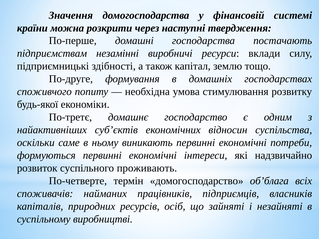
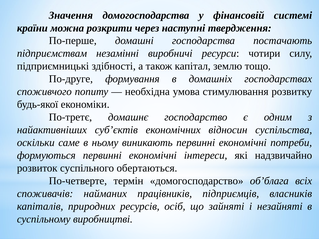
вклади: вклади -> чотири
проживають: проживають -> обертаються
